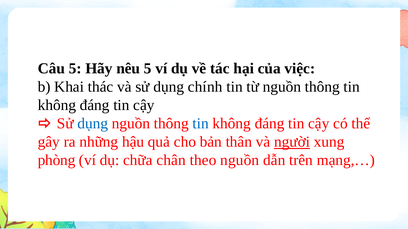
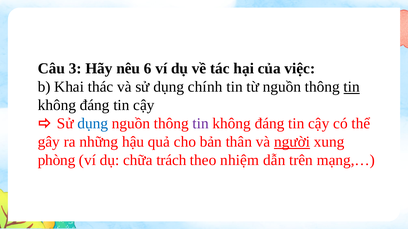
Câu 5: 5 -> 3
nêu 5: 5 -> 6
tin at (352, 87) underline: none -> present
tin at (201, 124) colour: blue -> purple
chân: chân -> trách
theo nguồn: nguồn -> nhiệm
